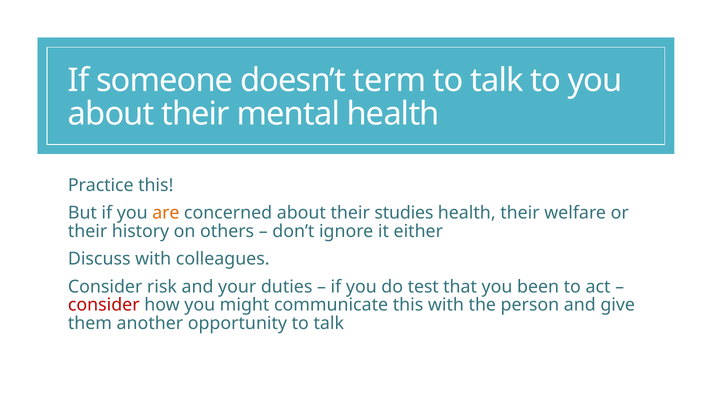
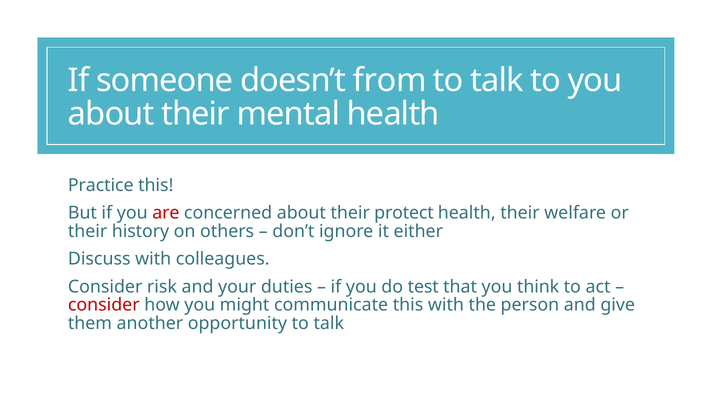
term: term -> from
are colour: orange -> red
studies: studies -> protect
been: been -> think
